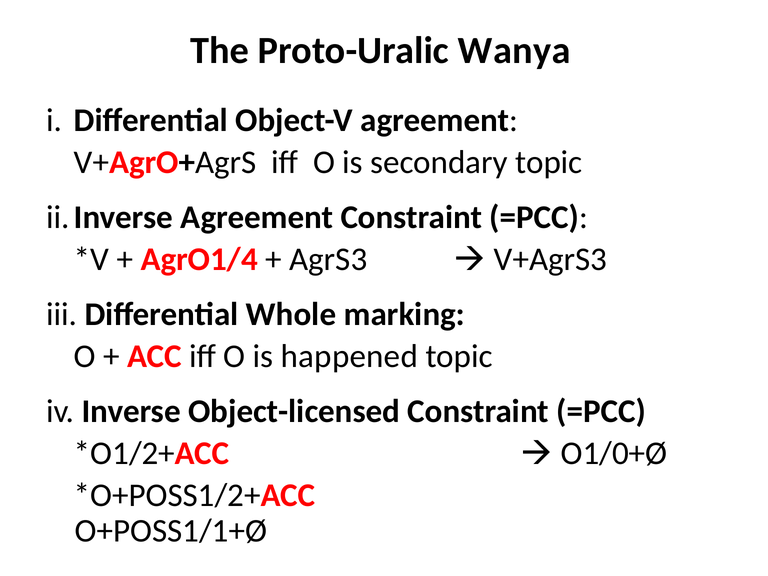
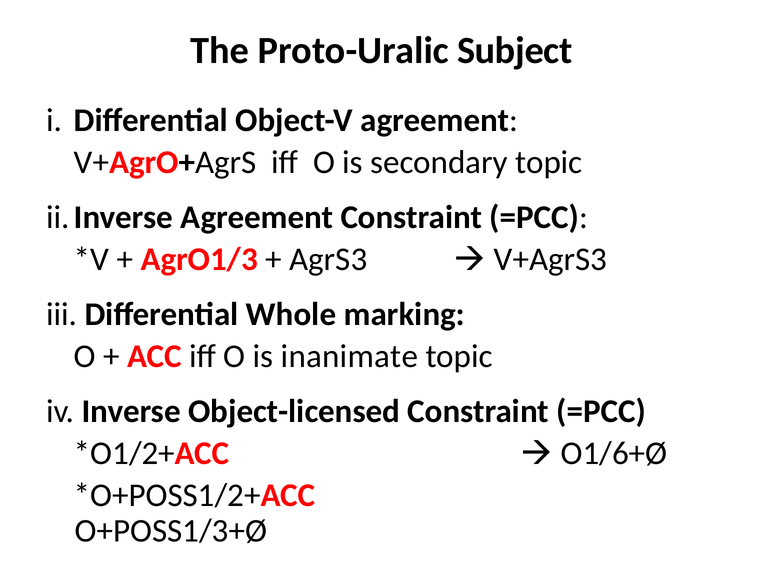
Wanya: Wanya -> Subject
AgrO1/4: AgrO1/4 -> AgrO1/3
happened: happened -> inanimate
O1/0+Ø: O1/0+Ø -> O1/6+Ø
O+POSS1/1+Ø: O+POSS1/1+Ø -> O+POSS1/3+Ø
